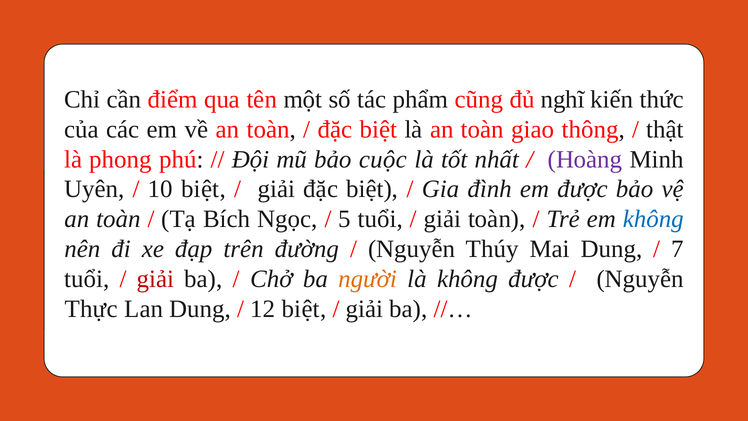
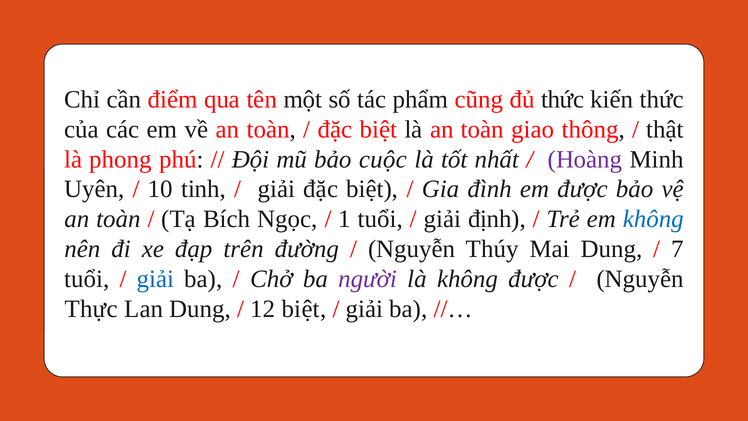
đủ nghĩ: nghĩ -> thức
10 biệt: biệt -> tinh
5: 5 -> 1
giải toàn: toàn -> định
giải at (156, 279) colour: red -> blue
người colour: orange -> purple
